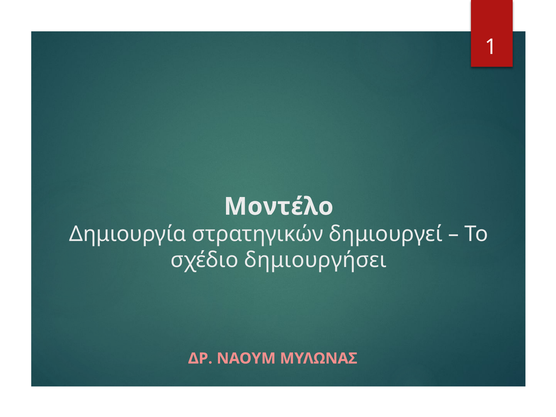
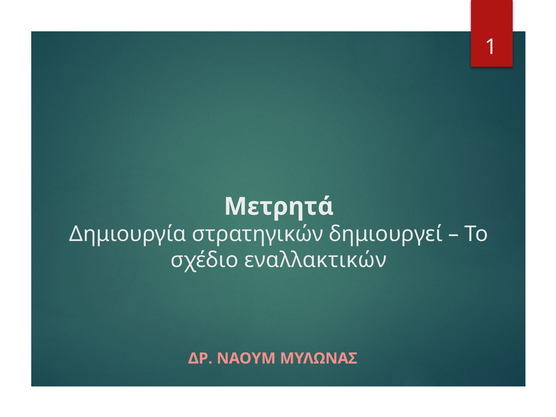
Μοντέλο: Μοντέλο -> Μετρητά
δημιουργήσει: δημιουργήσει -> εναλλακτικών
